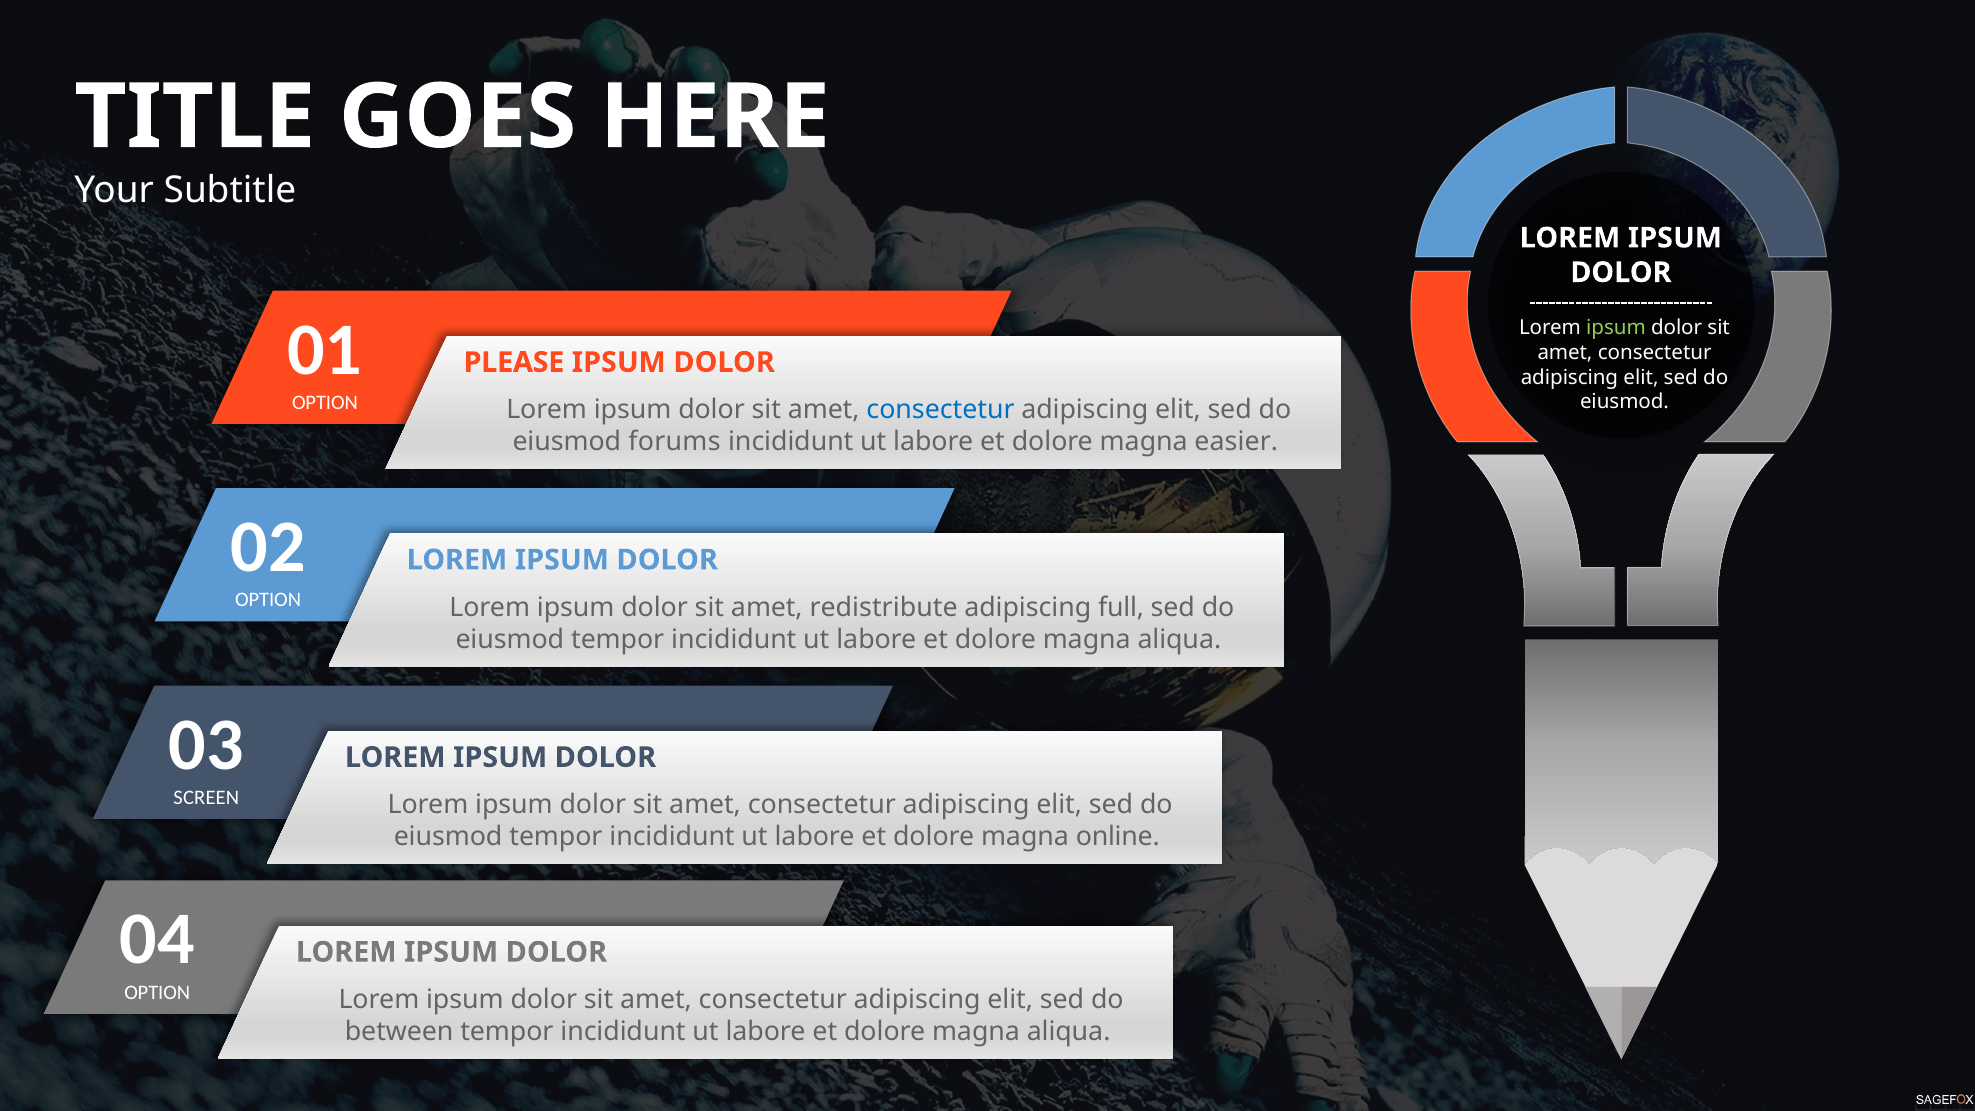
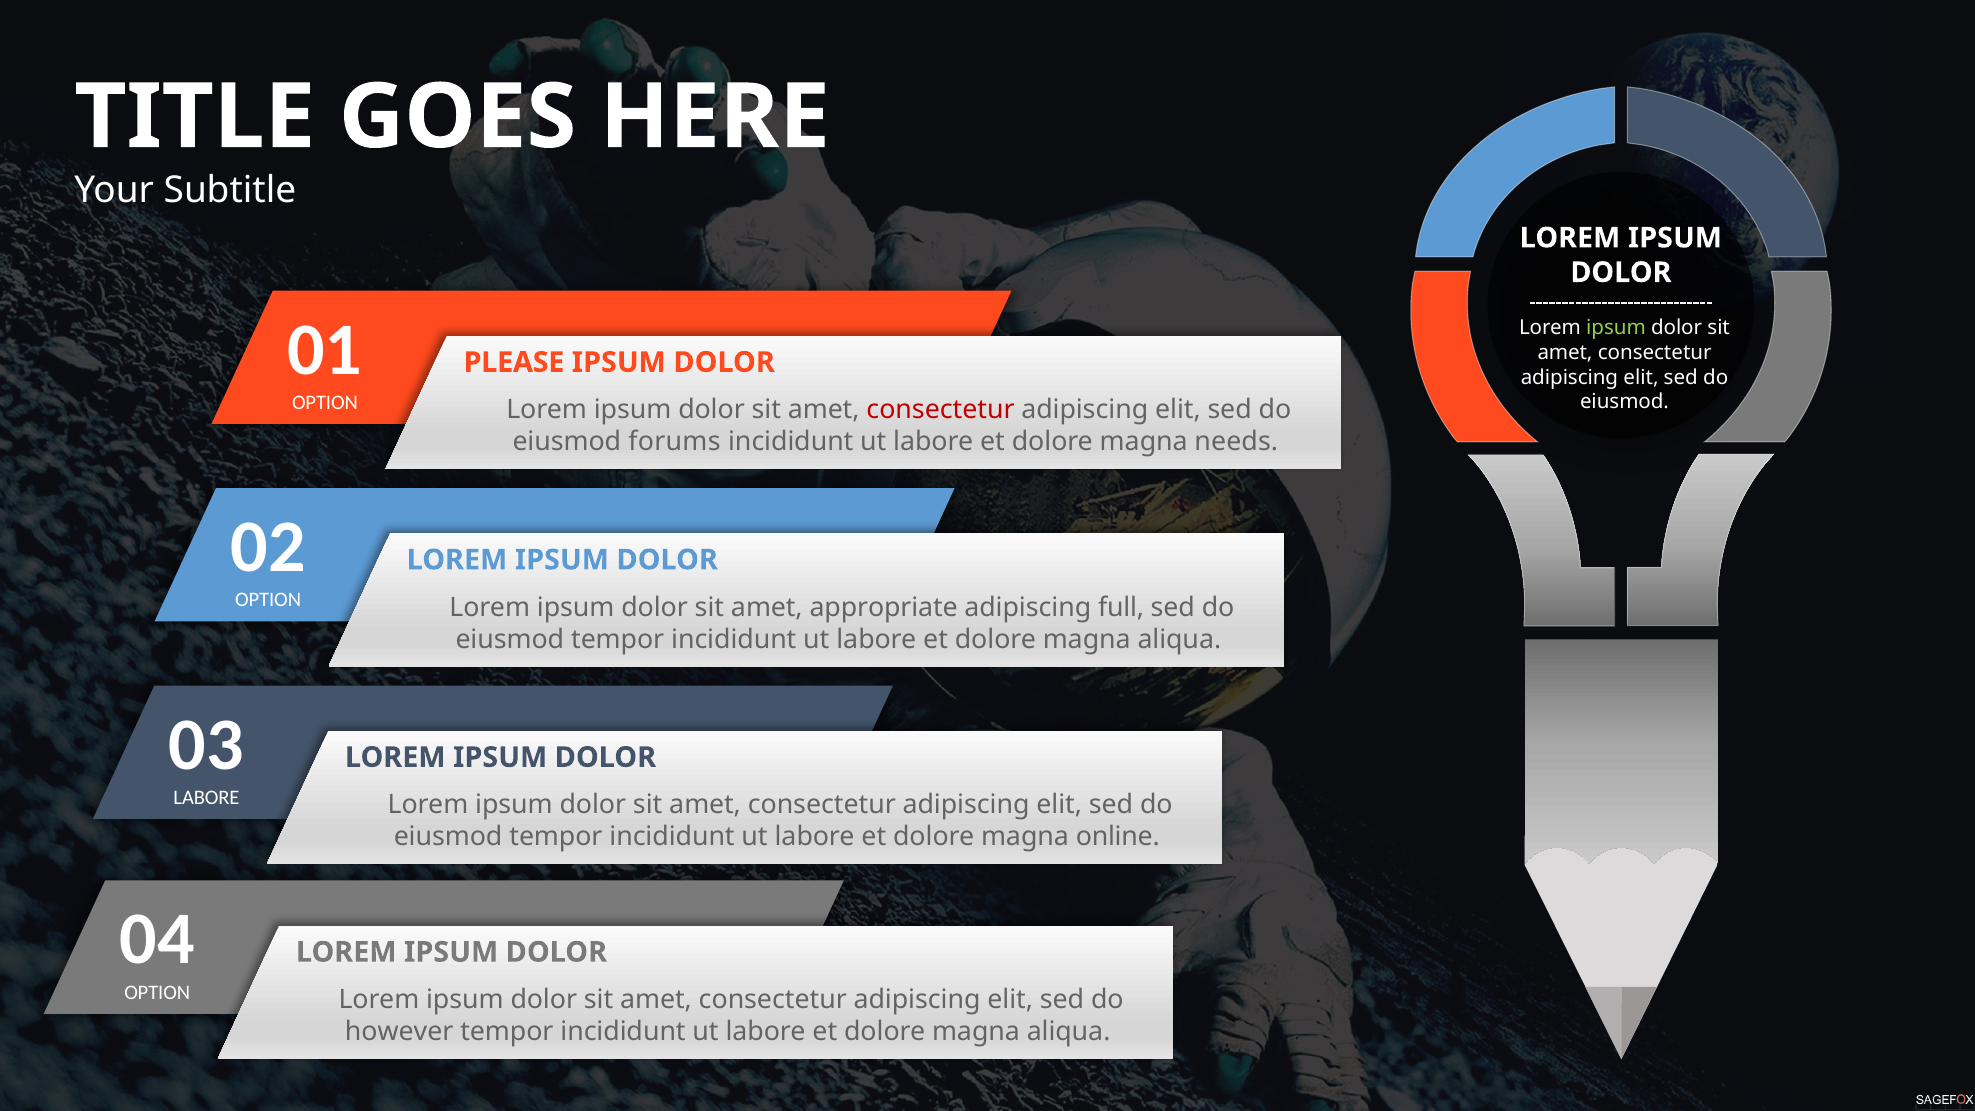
consectetur at (941, 410) colour: blue -> red
easier: easier -> needs
redistribute: redistribute -> appropriate
SCREEN at (206, 798): SCREEN -> LABORE
between: between -> however
